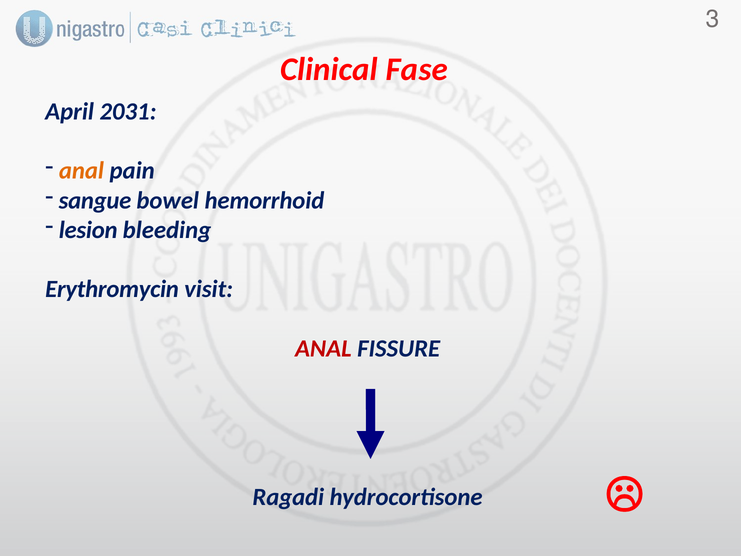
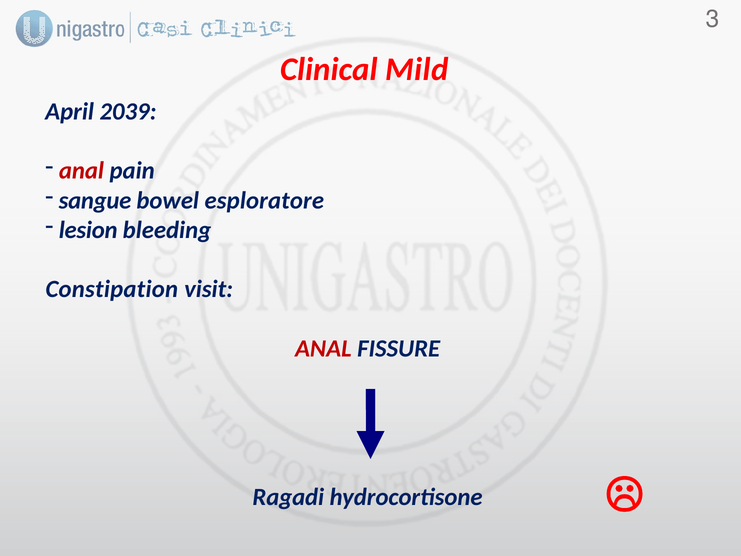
Fase: Fase -> Mild
2031: 2031 -> 2039
anal at (81, 171) colour: orange -> red
hemorrhoid: hemorrhoid -> esploratore
Erythromycin: Erythromycin -> Constipation
